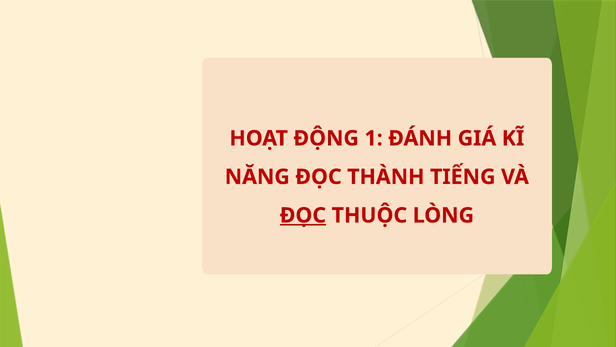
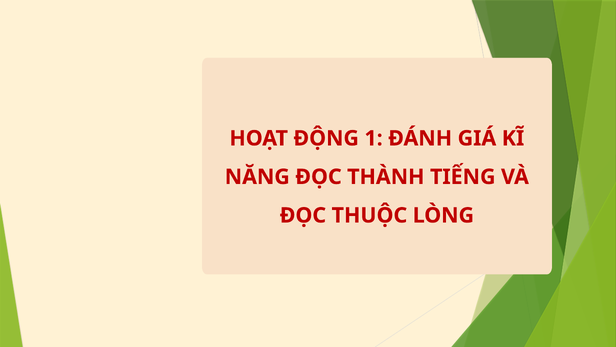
ĐỌC at (303, 215) underline: present -> none
